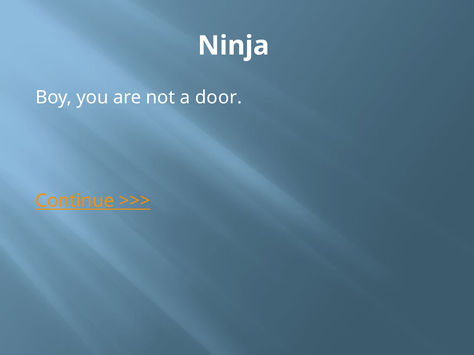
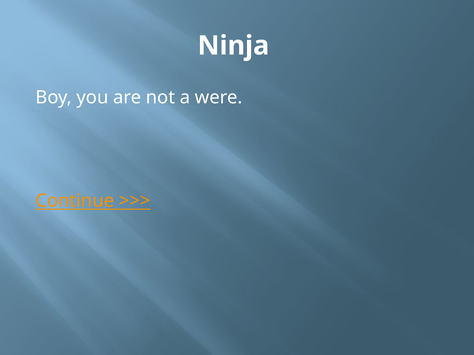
door: door -> were
